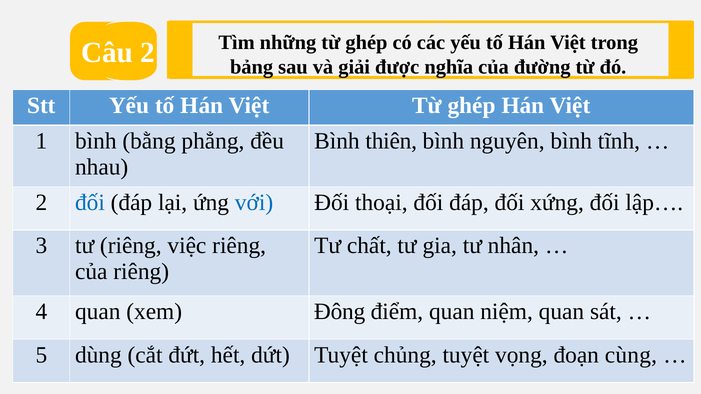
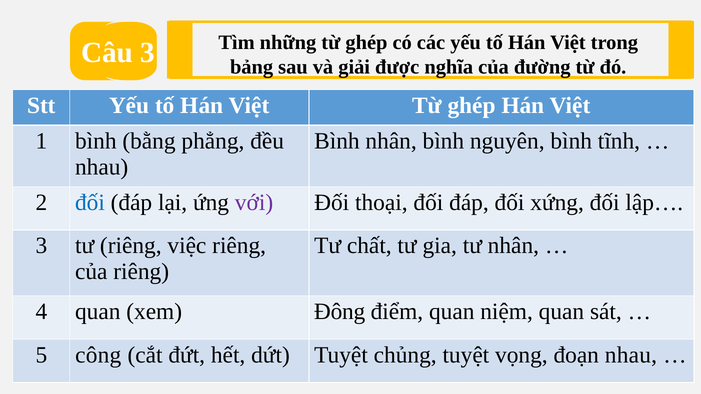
Câu 2: 2 -> 3
Bình thiên: thiên -> nhân
với colour: blue -> purple
dùng: dùng -> công
đoạn cùng: cùng -> nhau
